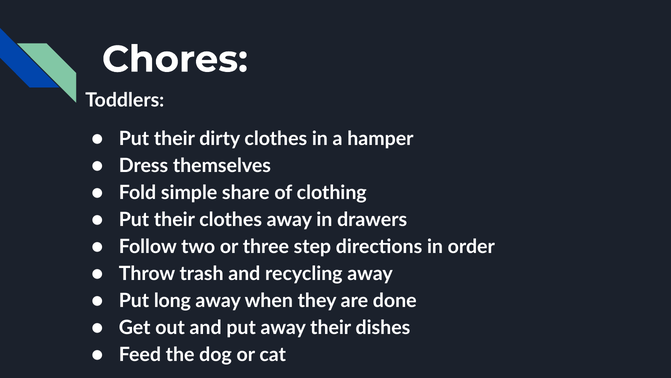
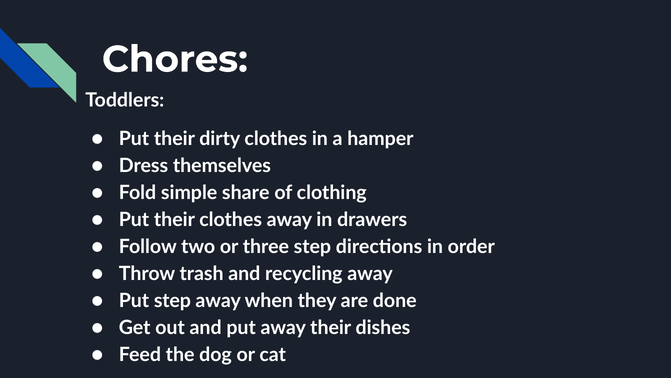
Put long: long -> step
